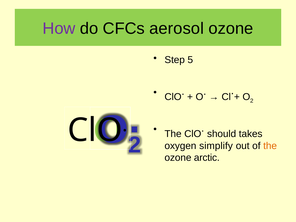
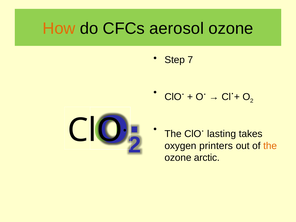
How colour: purple -> orange
5: 5 -> 7
should: should -> lasting
simplify: simplify -> printers
